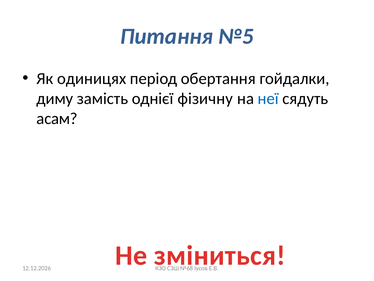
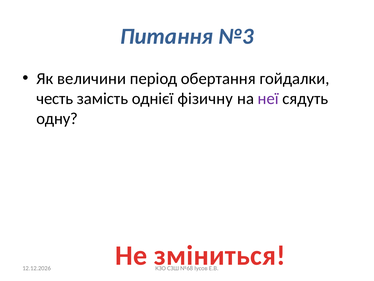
№5: №5 -> №3
одиницях: одиницях -> величини
диму: диму -> честь
неї colour: blue -> purple
асам: асам -> одну
